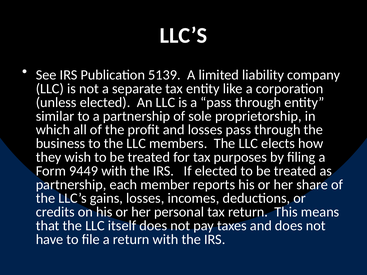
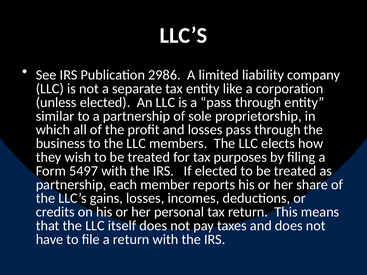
5139: 5139 -> 2986
9449: 9449 -> 5497
